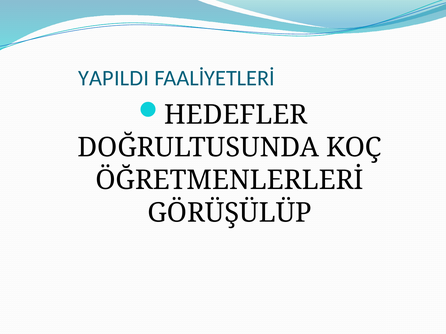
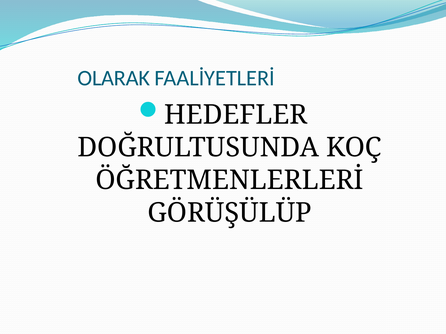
YAPILDI: YAPILDI -> OLARAK
